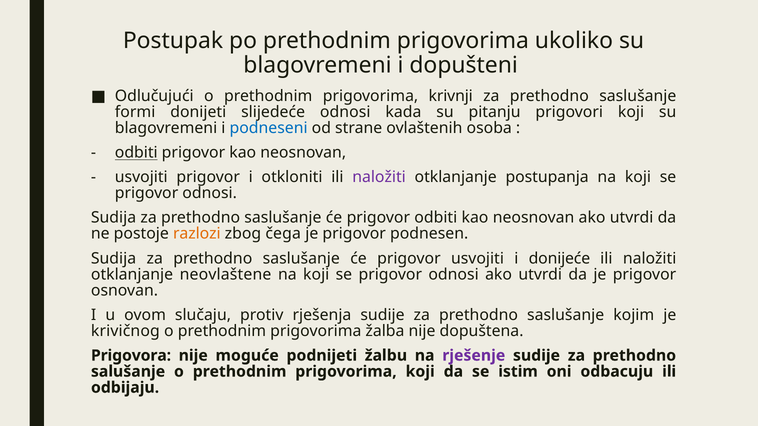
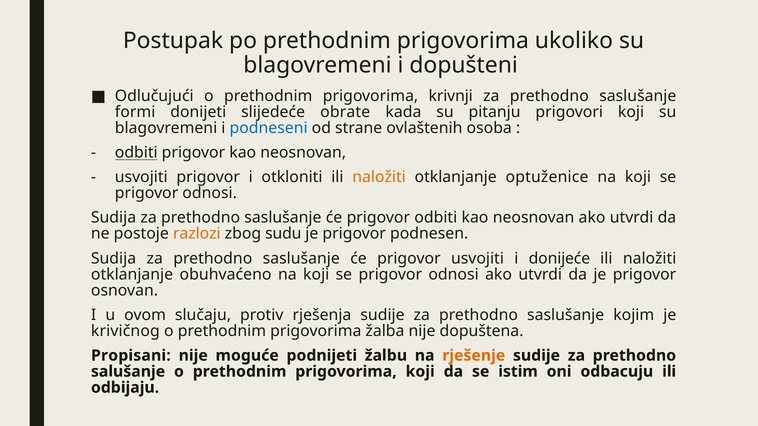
slijedeće odnosi: odnosi -> obrate
naložiti at (379, 177) colour: purple -> orange
postupanja: postupanja -> optuženice
čega: čega -> sudu
neovlaštene: neovlaštene -> obuhvaćeno
Prigovora: Prigovora -> Propisani
rješenje colour: purple -> orange
